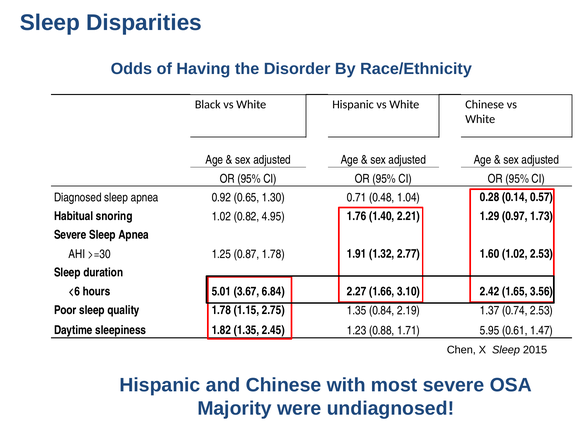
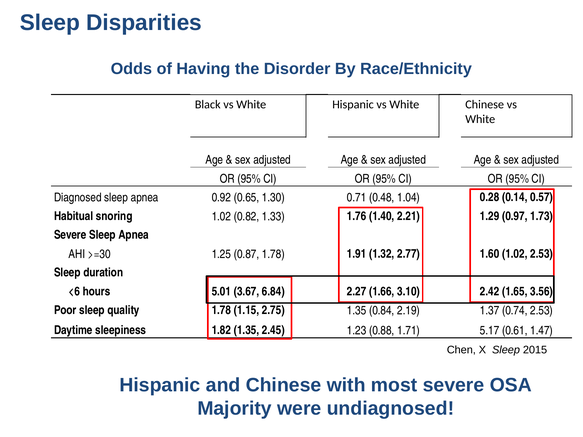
4.95: 4.95 -> 1.33
5.95: 5.95 -> 5.17
